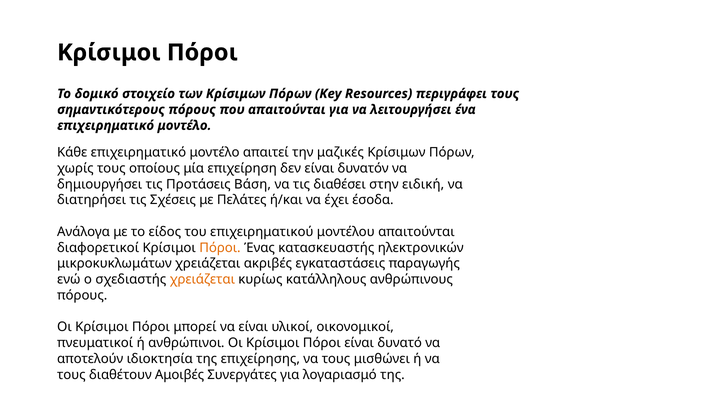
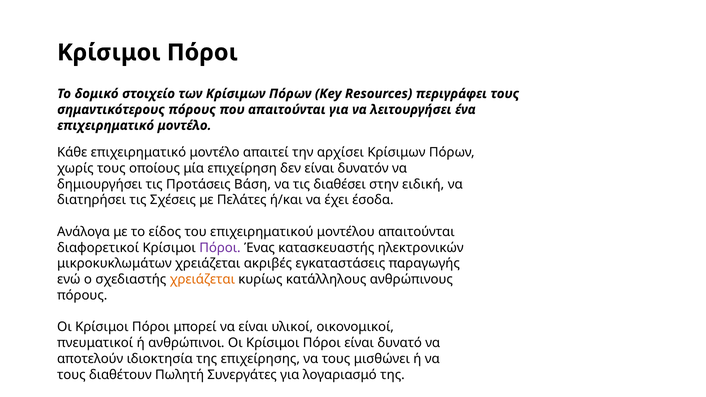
μαζικές: μαζικές -> αρχίσει
Πόροι at (220, 248) colour: orange -> purple
Αμοιβές: Αμοιβές -> Πωλητή
